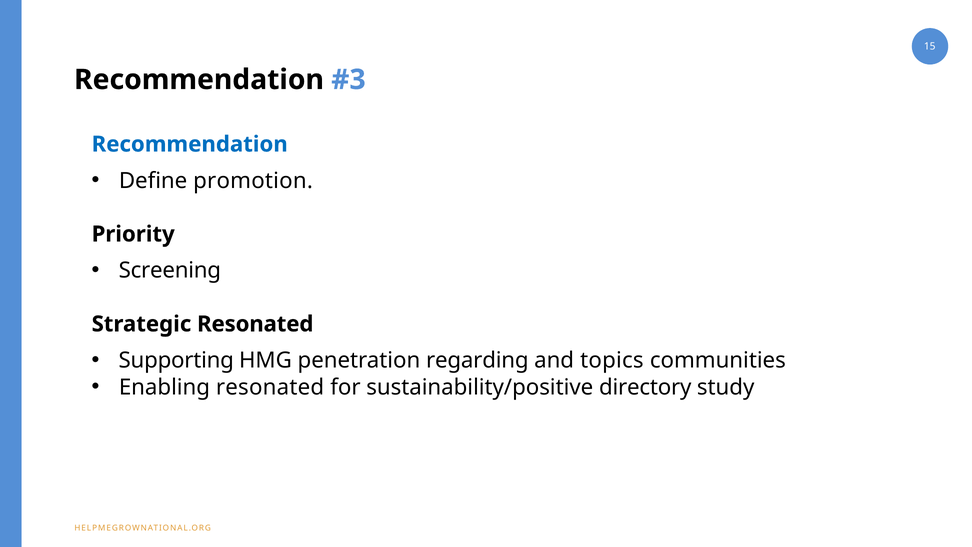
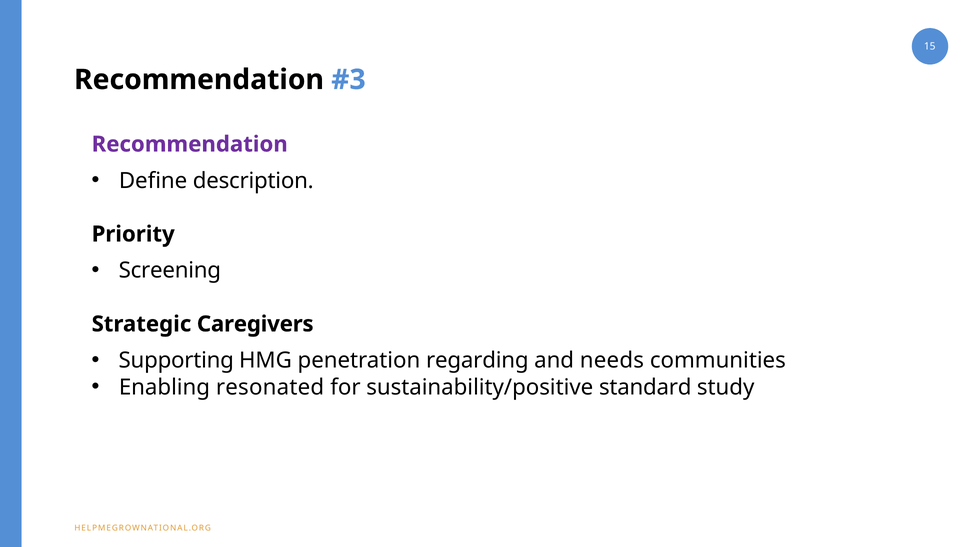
Recommendation at (190, 144) colour: blue -> purple
promotion: promotion -> description
Strategic Resonated: Resonated -> Caregivers
topics: topics -> needs
directory: directory -> standard
